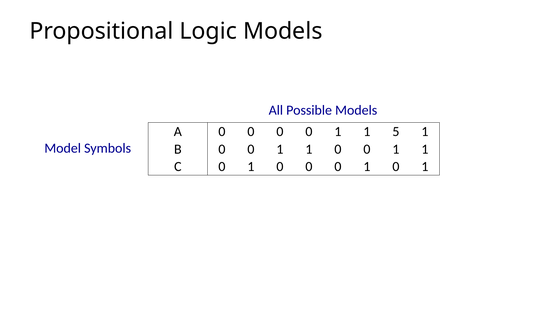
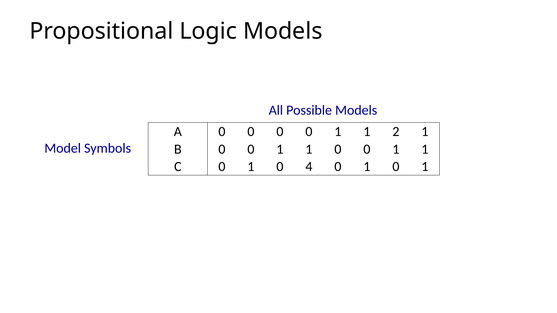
5: 5 -> 2
0 1 0 0: 0 -> 4
